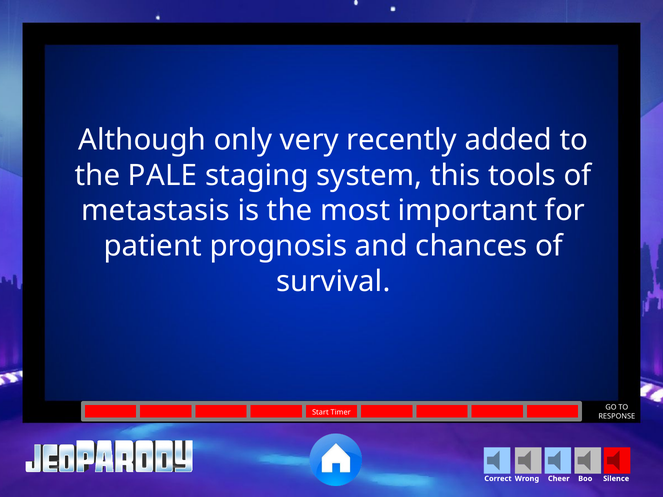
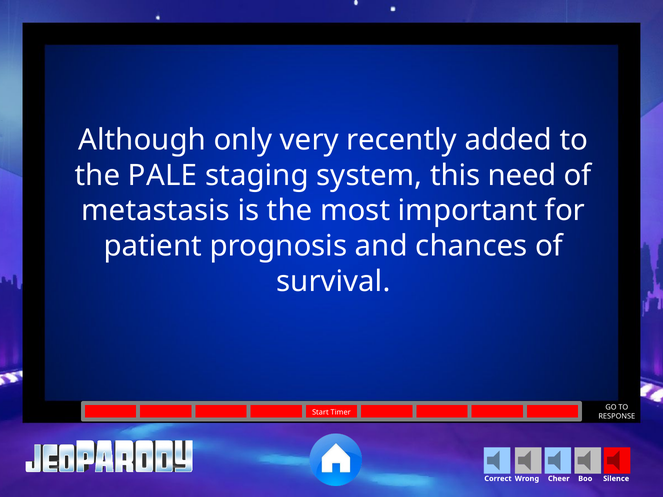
tools: tools -> need
